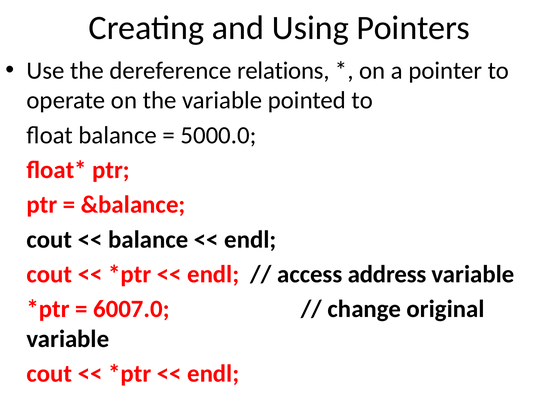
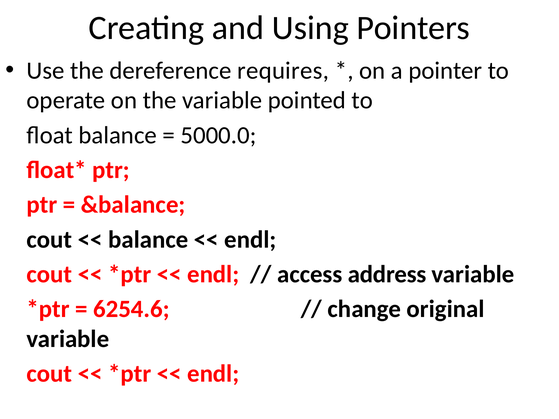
relations: relations -> requires
6007.0: 6007.0 -> 6254.6
